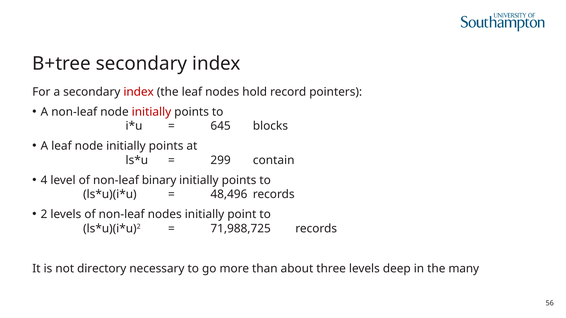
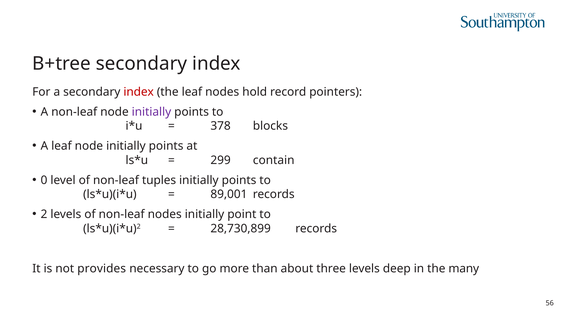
initially at (151, 112) colour: red -> purple
645: 645 -> 378
4: 4 -> 0
binary: binary -> tuples
48,496: 48,496 -> 89,001
71,988,725: 71,988,725 -> 28,730,899
directory: directory -> provides
